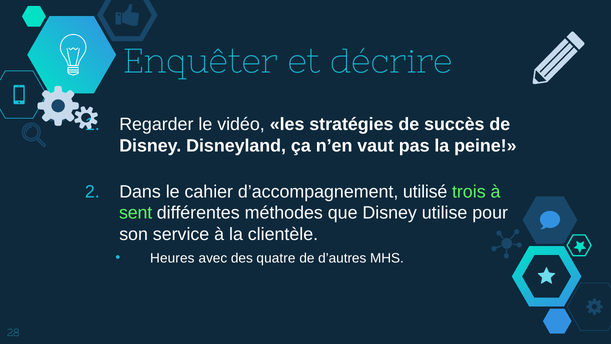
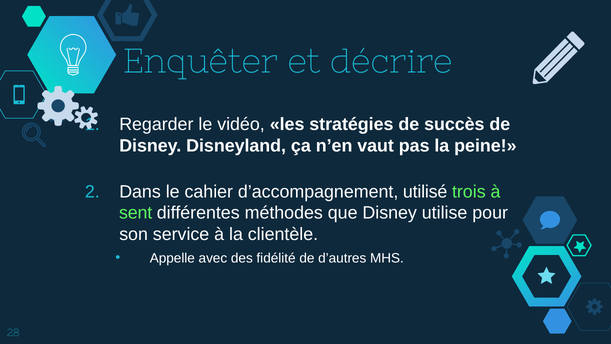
Heures: Heures -> Appelle
quatre: quatre -> fidélité
